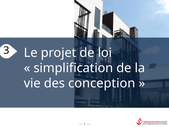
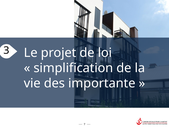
conception: conception -> importante
